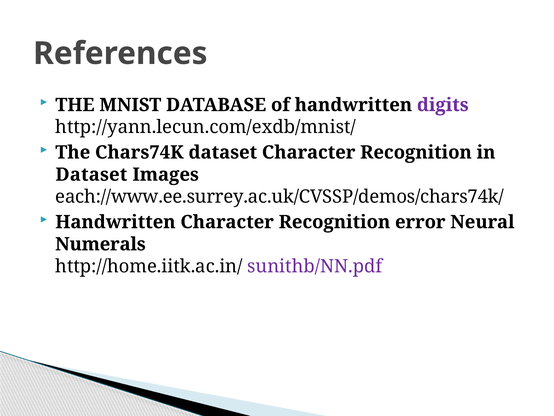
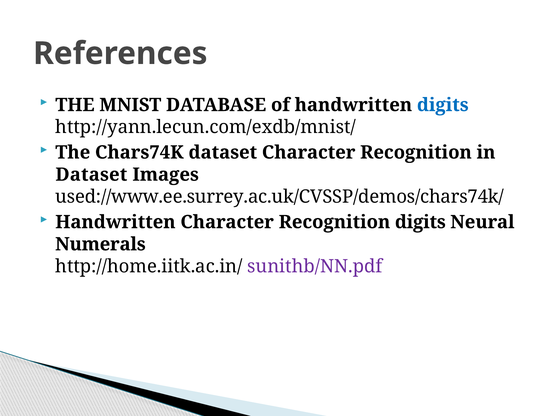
digits at (443, 105) colour: purple -> blue
each://www.ee.surrey.ac.uk/CVSSP/demos/chars74k/: each://www.ee.surrey.ac.uk/CVSSP/demos/chars74k/ -> used://www.ee.surrey.ac.uk/CVSSP/demos/chars74k/
Recognition error: error -> digits
